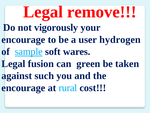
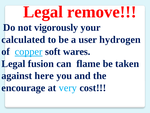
encourage at (23, 39): encourage -> calculated
sample: sample -> copper
green: green -> flame
such: such -> here
rural: rural -> very
